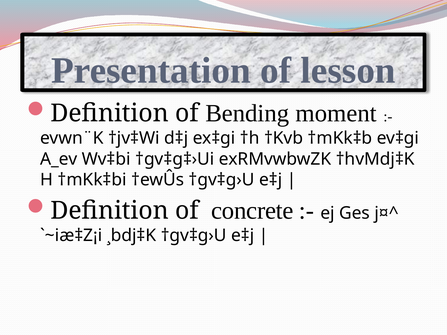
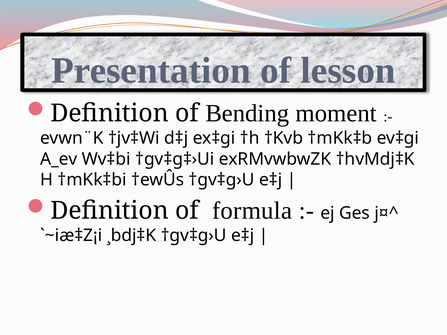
concrete: concrete -> formula
